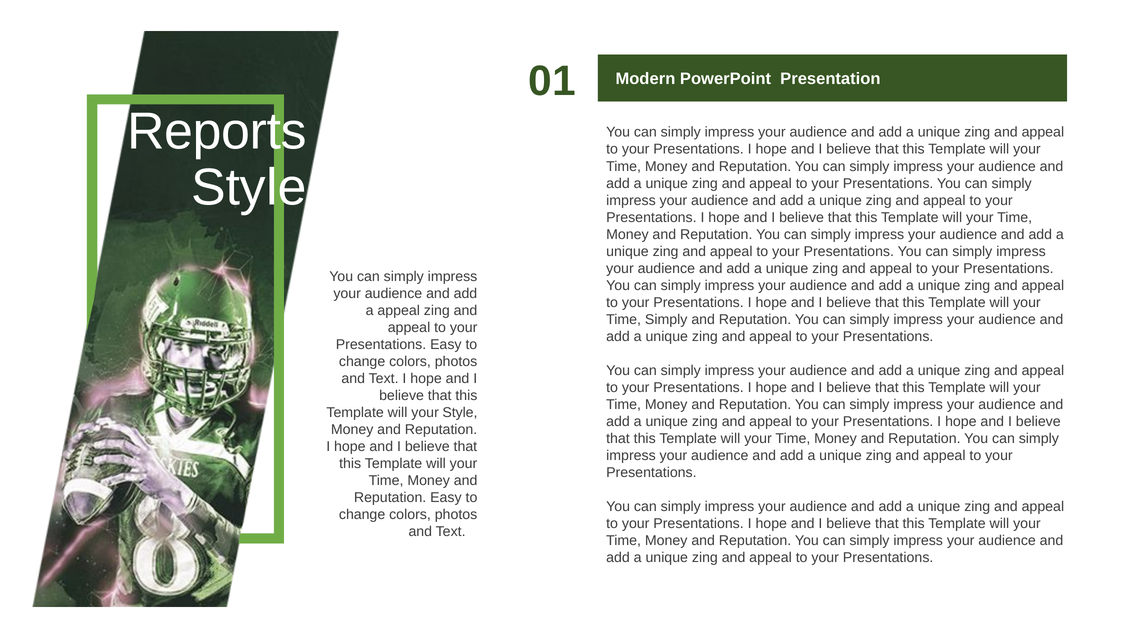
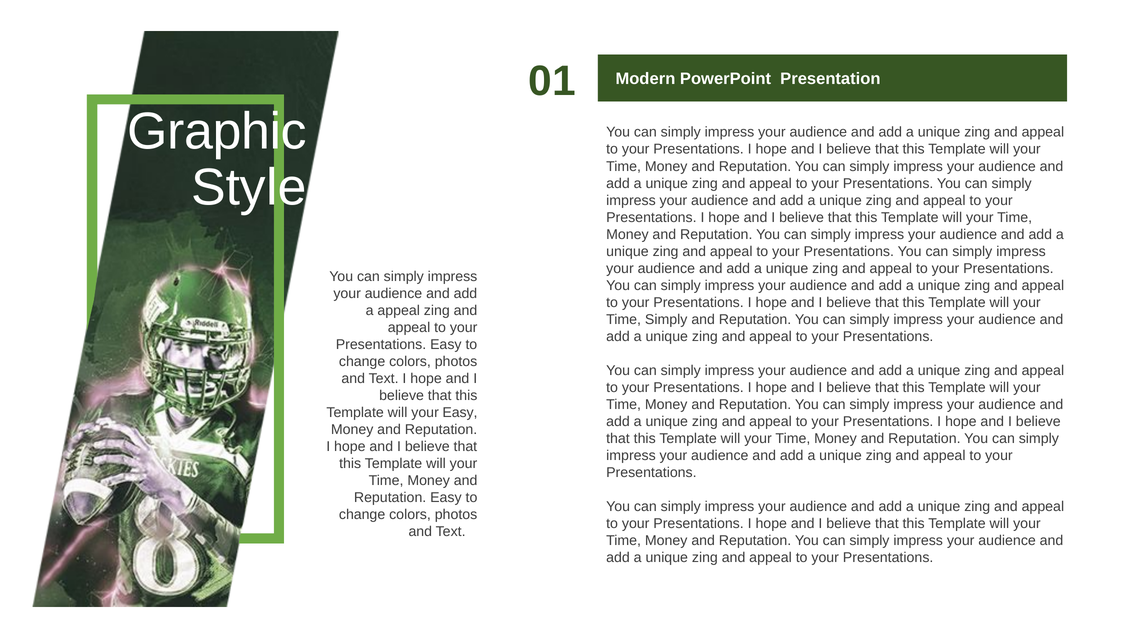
Reports: Reports -> Graphic
your Style: Style -> Easy
